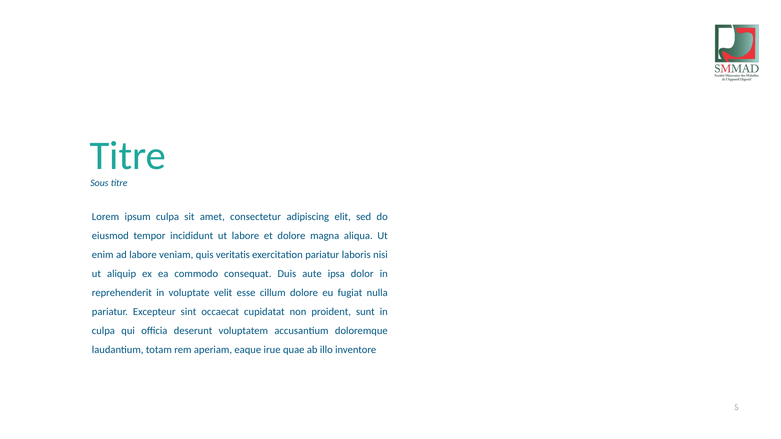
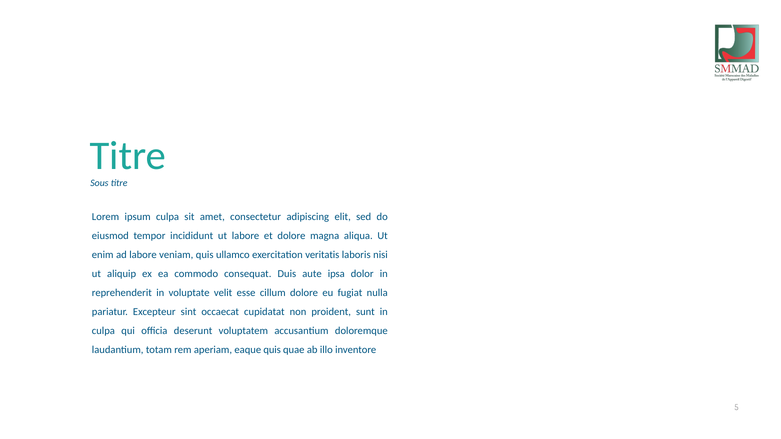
veritatis: veritatis -> ullamco
exercitation pariatur: pariatur -> veritatis
eaque irue: irue -> quis
